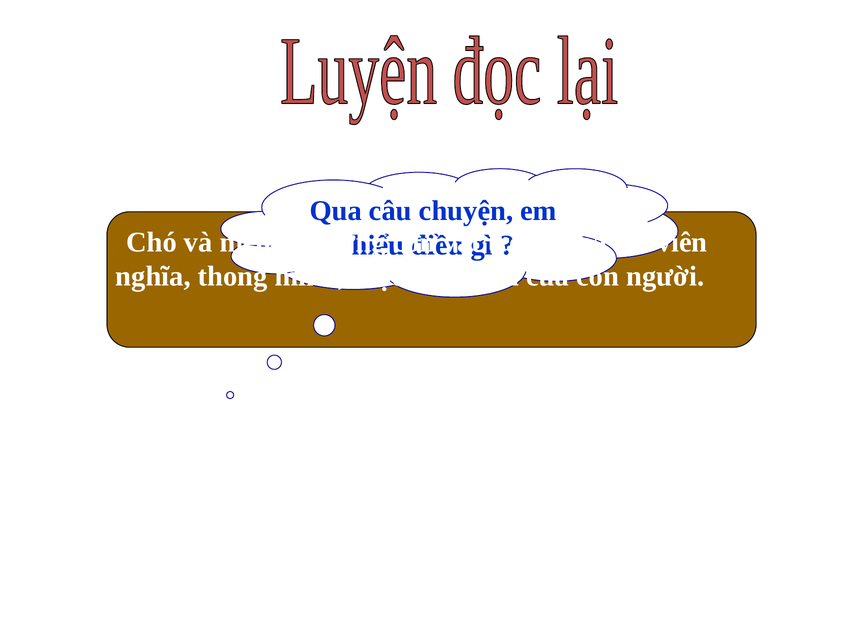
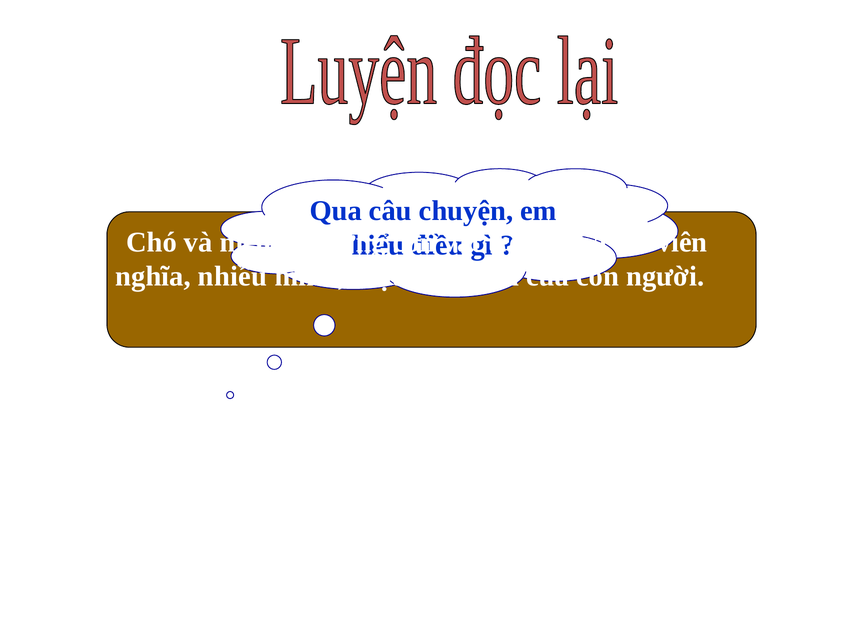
thong: thong -> nhiều
